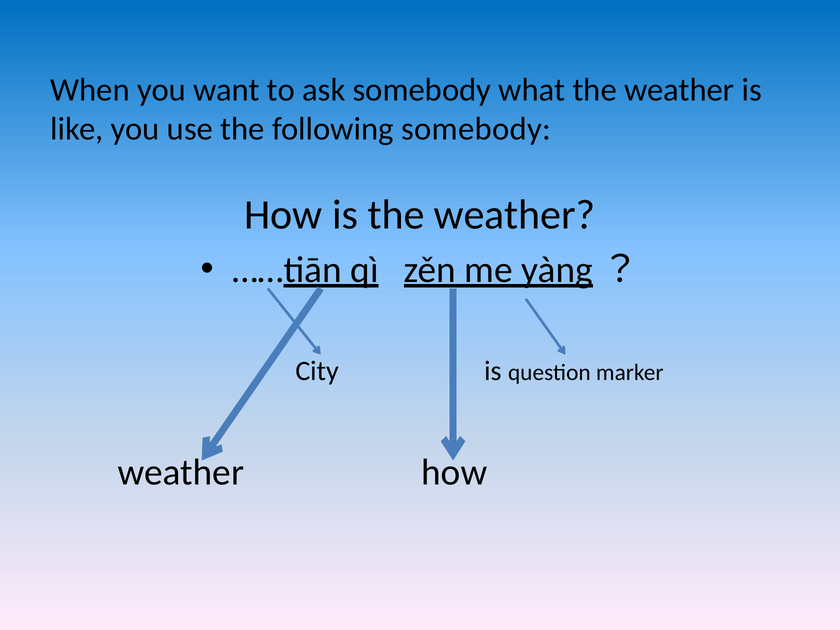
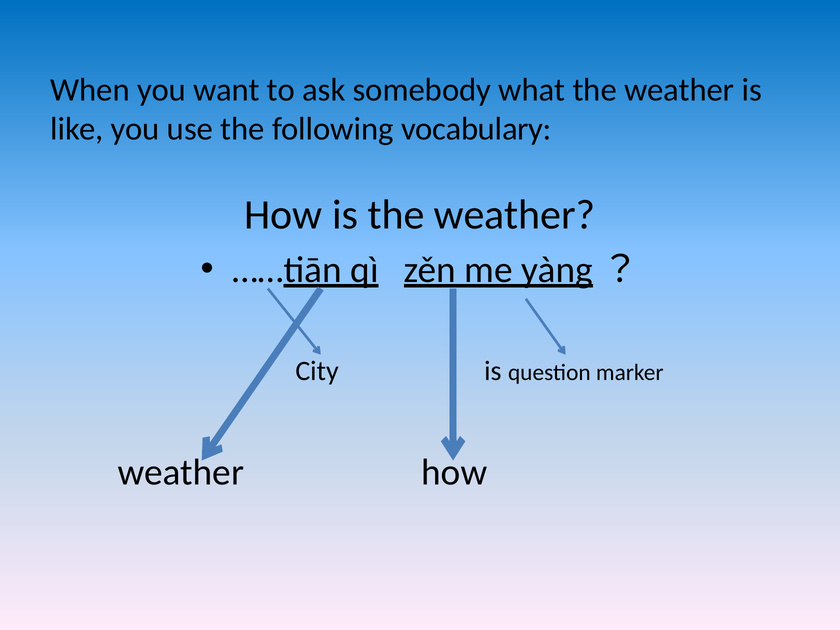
following somebody: somebody -> vocabulary
